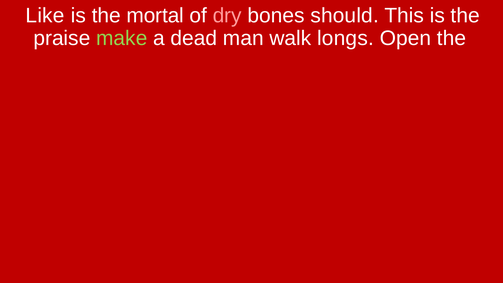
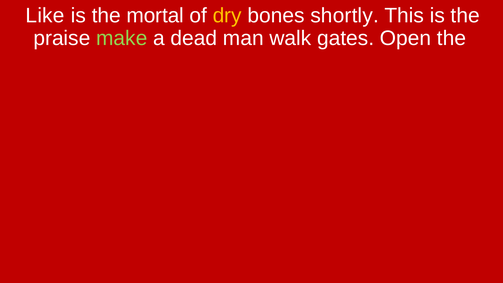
dry colour: pink -> yellow
should: should -> shortly
longs: longs -> gates
